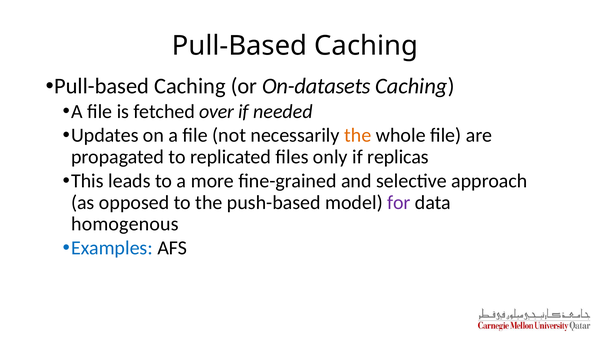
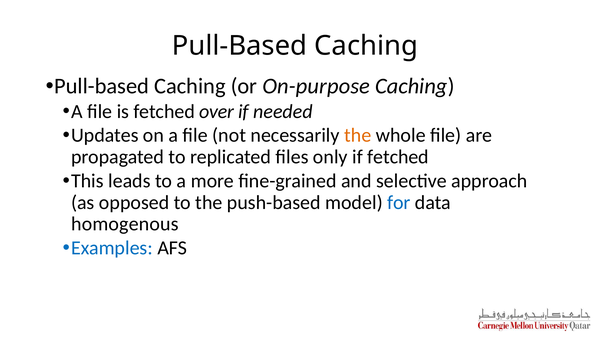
On-datasets: On-datasets -> On-purpose
if replicas: replicas -> fetched
for colour: purple -> blue
